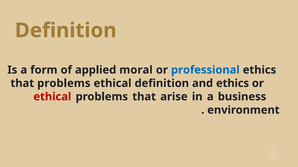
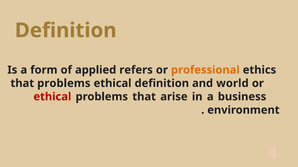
moral: moral -> refers
professional colour: blue -> orange
and ethics: ethics -> world
